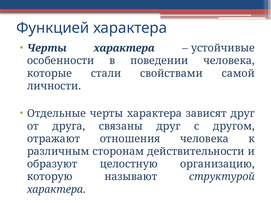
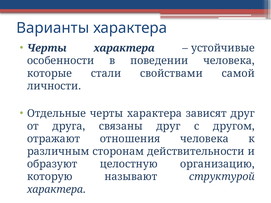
Функцией: Функцией -> Варианты
